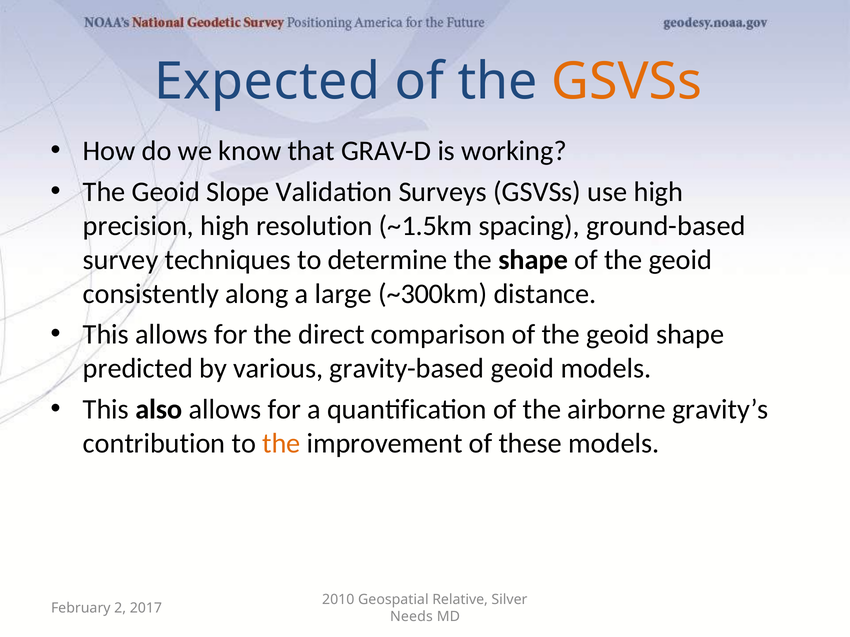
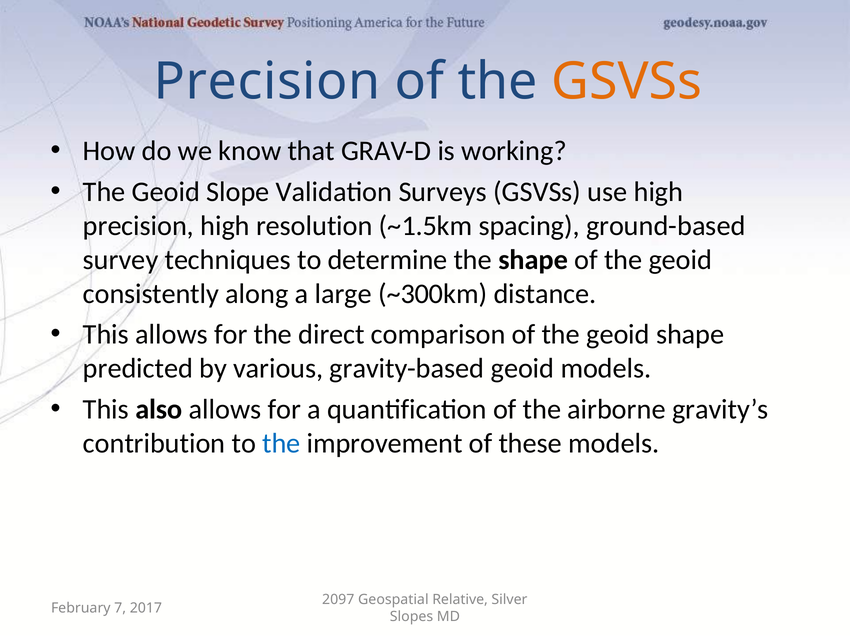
Expected at (267, 81): Expected -> Precision
the at (281, 444) colour: orange -> blue
2010: 2010 -> 2097
2: 2 -> 7
Needs: Needs -> Slopes
